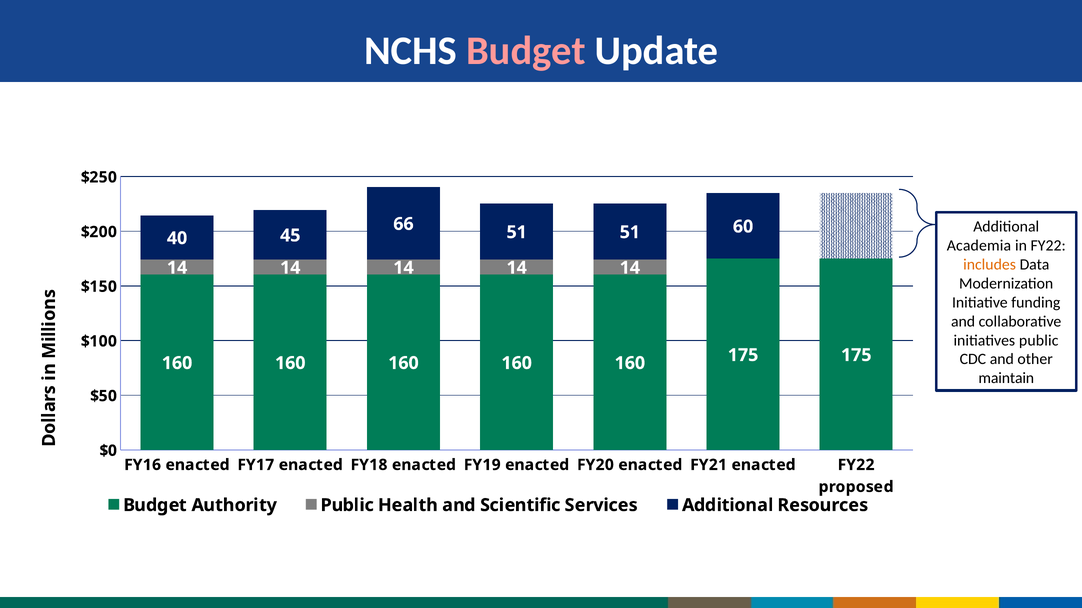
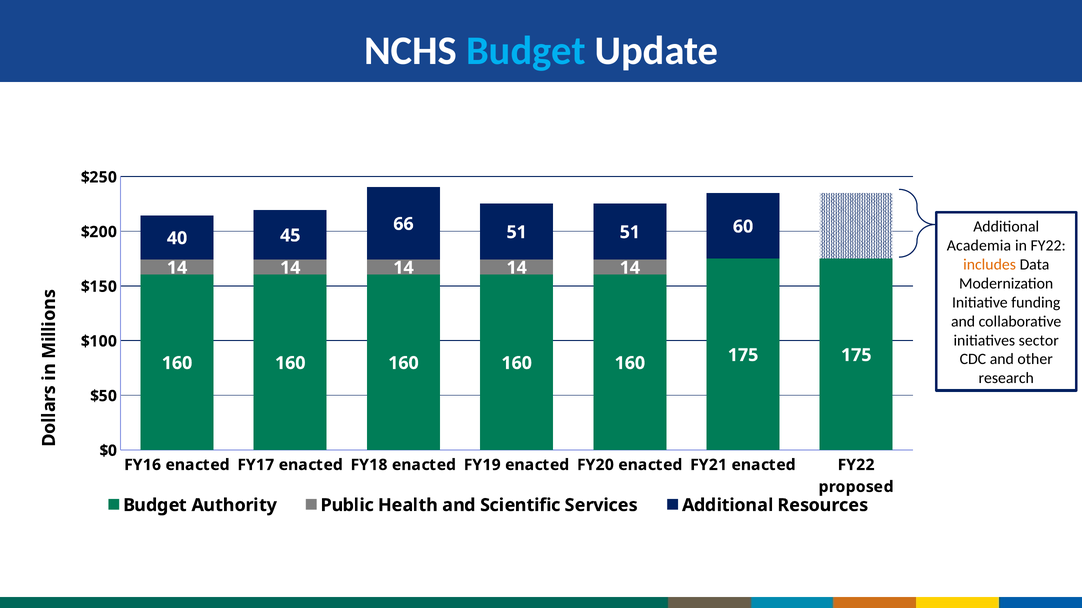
Budget at (526, 51) colour: pink -> light blue
initiatives public: public -> sector
maintain: maintain -> research
